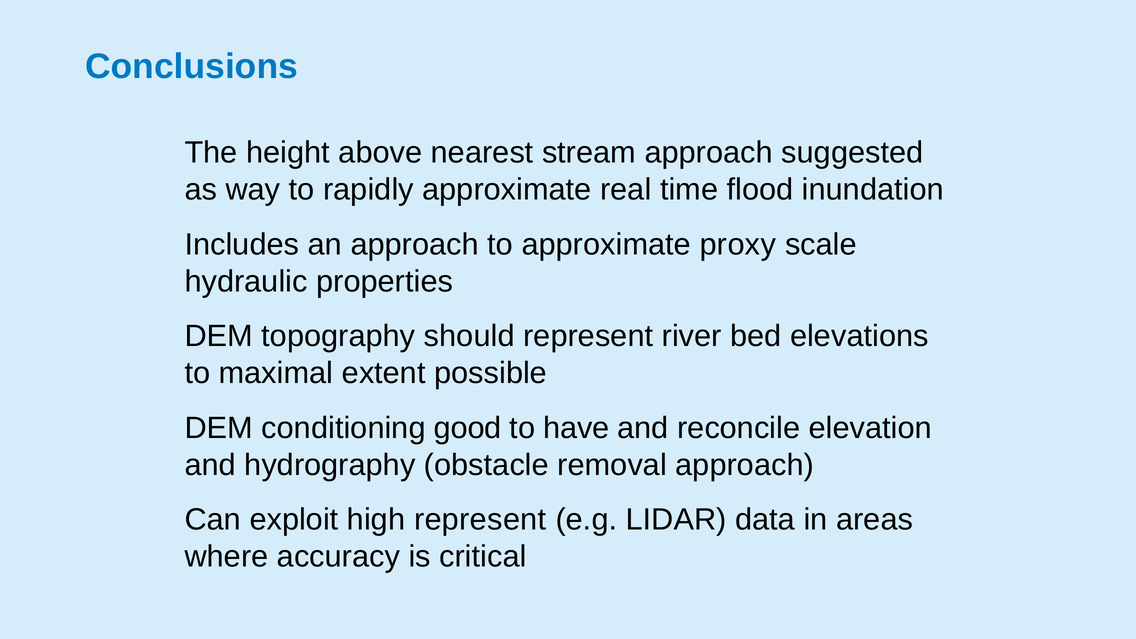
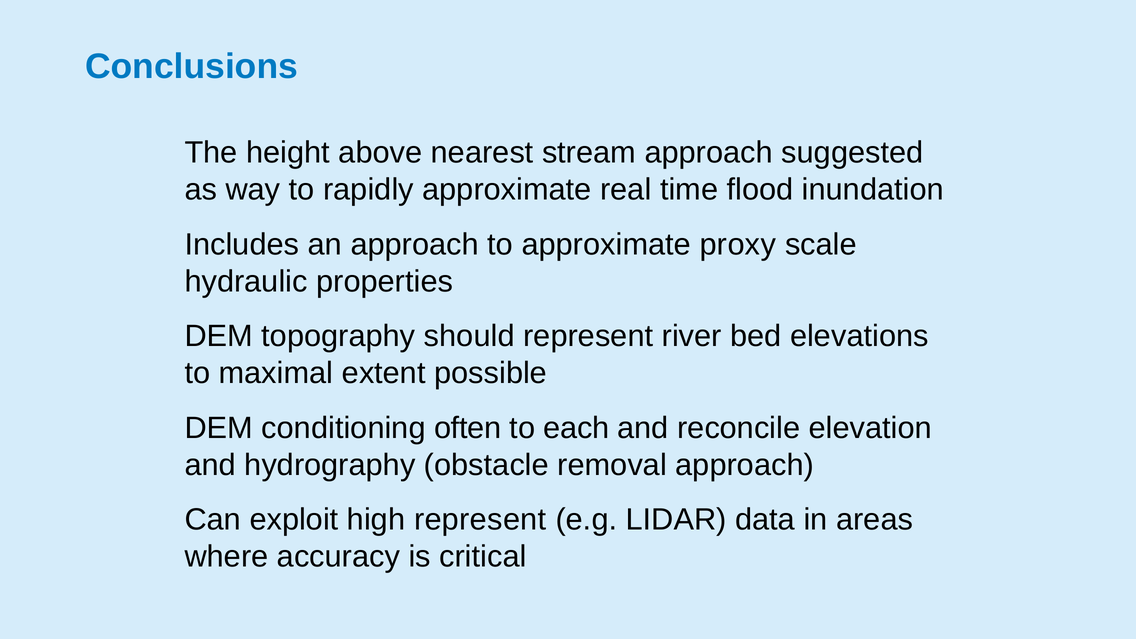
good: good -> often
have: have -> each
